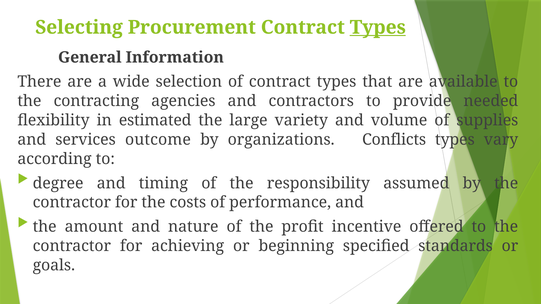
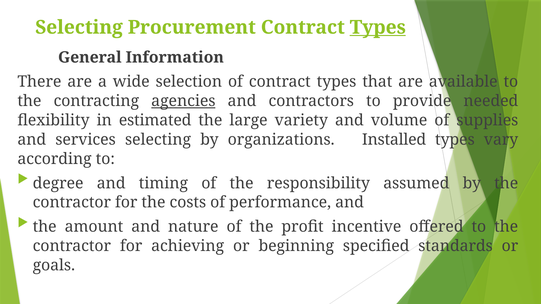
agencies underline: none -> present
services outcome: outcome -> selecting
Conflicts: Conflicts -> Installed
